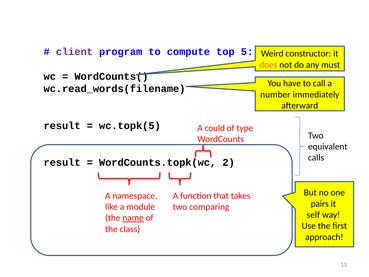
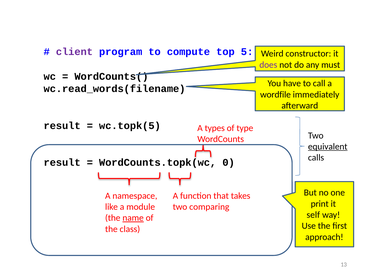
does colour: orange -> purple
number: number -> wordfile
could: could -> types
equivalent underline: none -> present
2: 2 -> 0
pairs: pairs -> print
